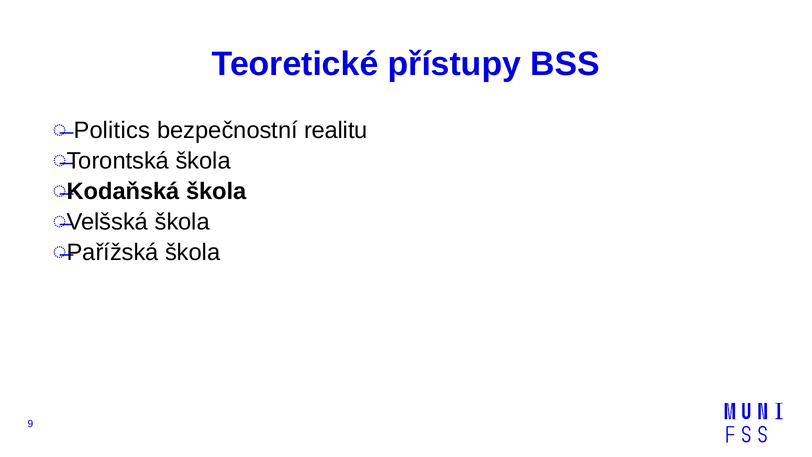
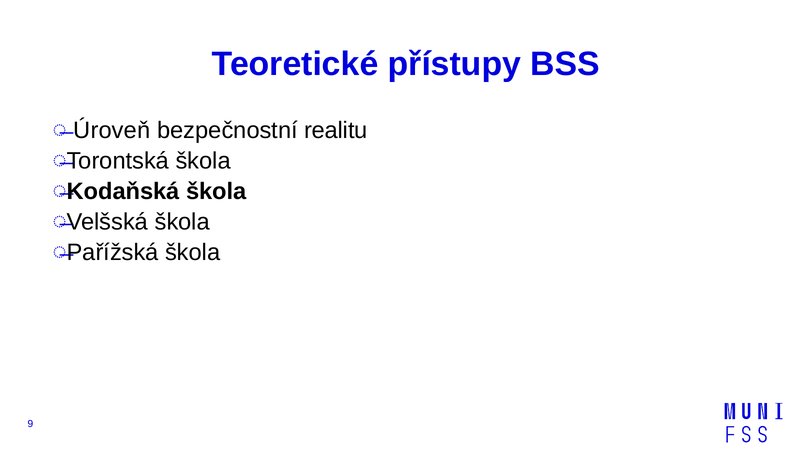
Politics: Politics -> Úroveň
